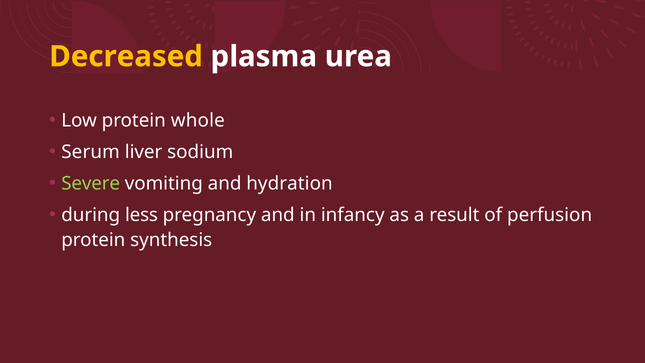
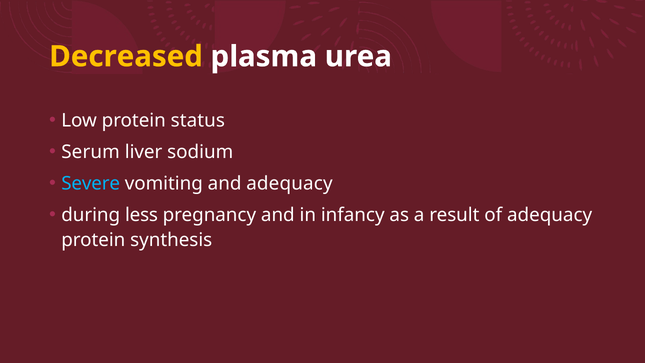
whole: whole -> status
Severe colour: light green -> light blue
and hydration: hydration -> adequacy
of perfusion: perfusion -> adequacy
